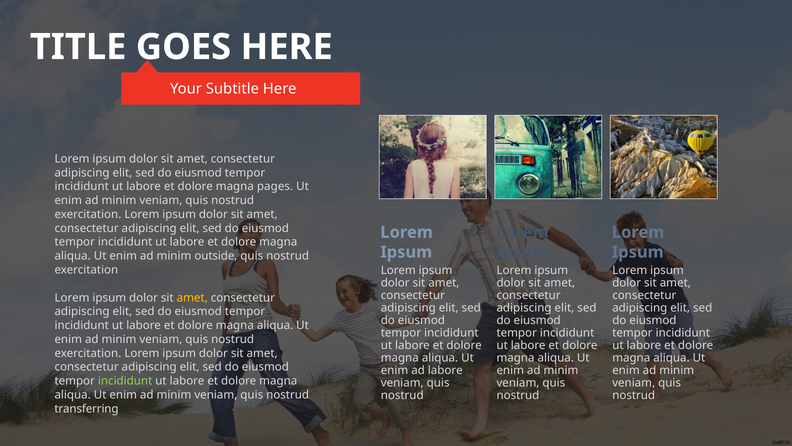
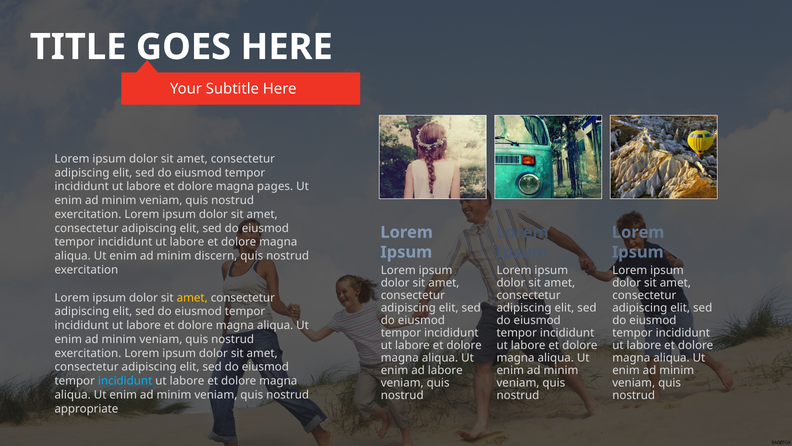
outside: outside -> discern
incididunt at (125, 381) colour: light green -> light blue
transferring: transferring -> appropriate
